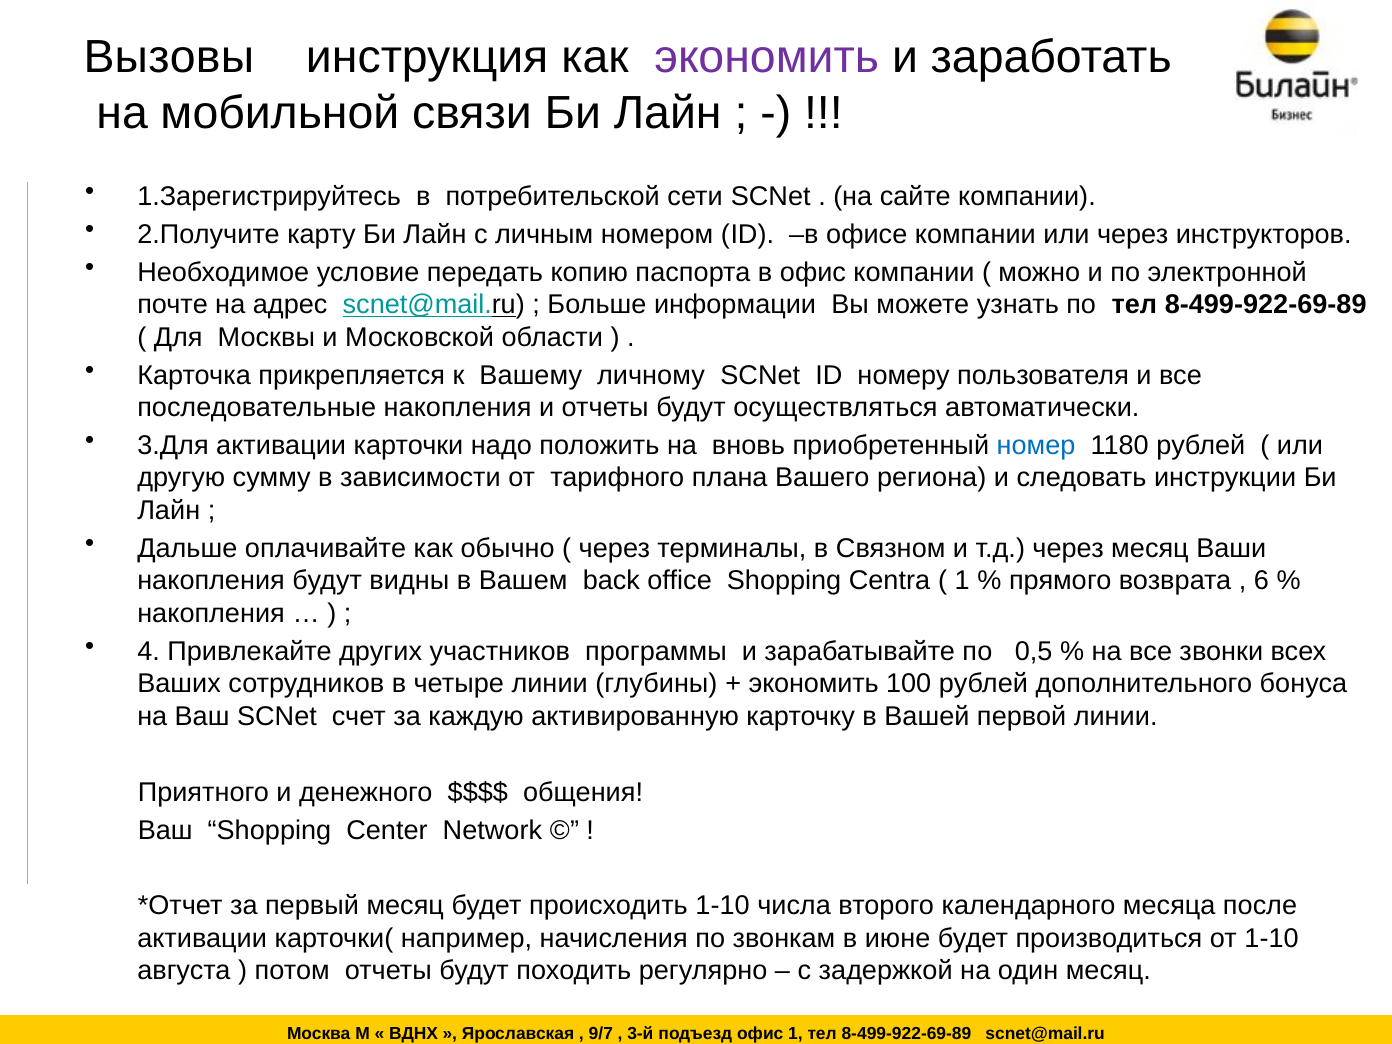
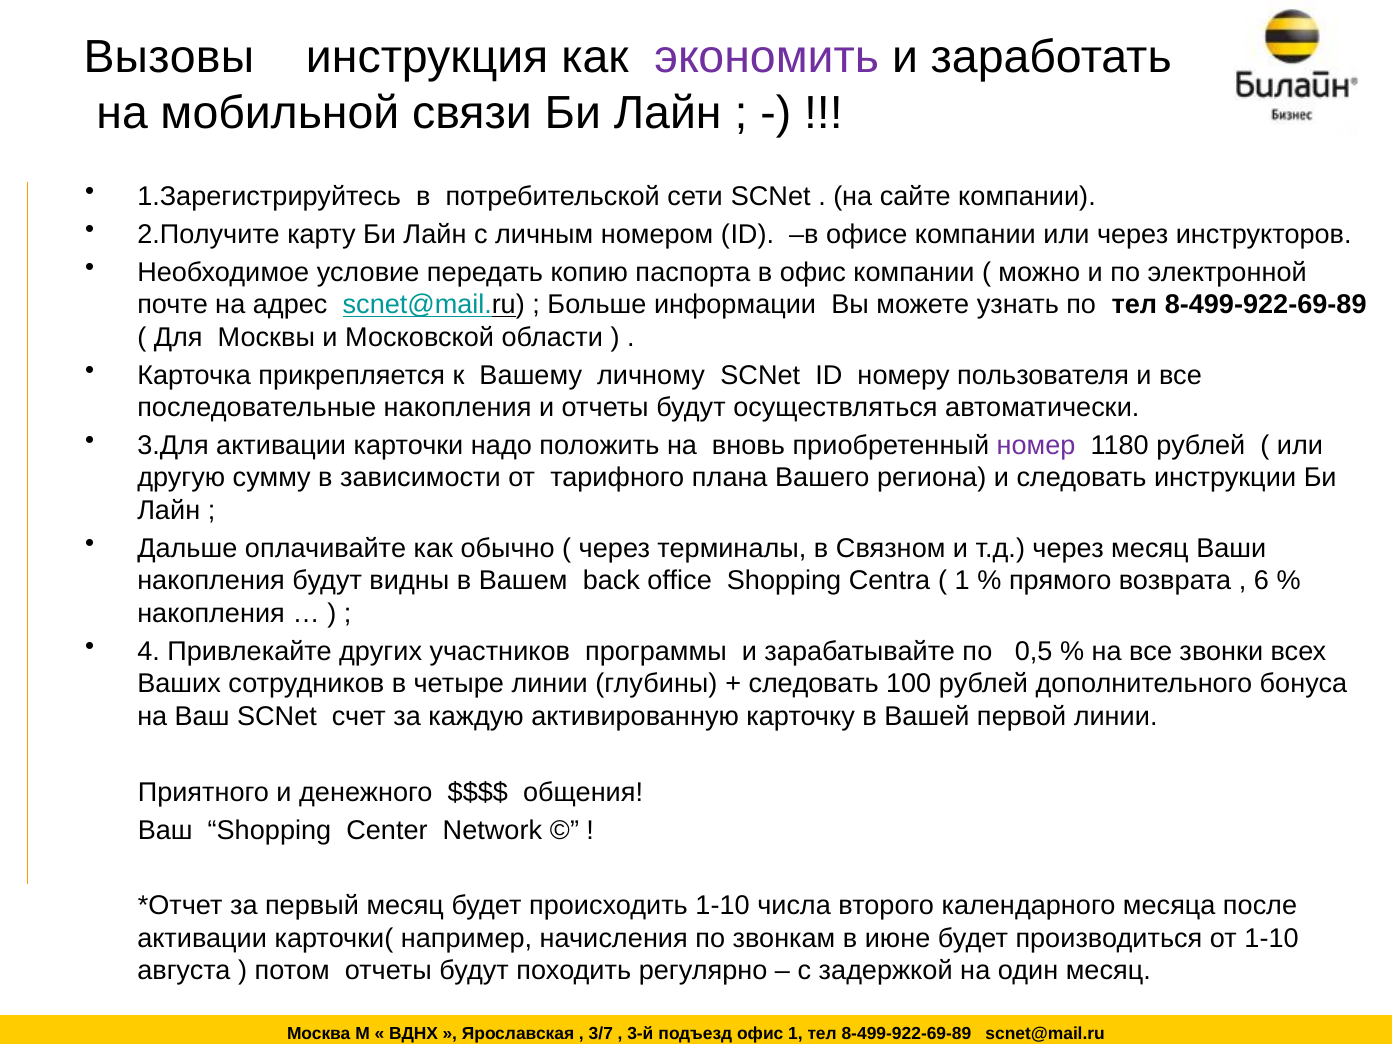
номер colour: blue -> purple
экономить at (814, 684): экономить -> следовать
9/7: 9/7 -> 3/7
